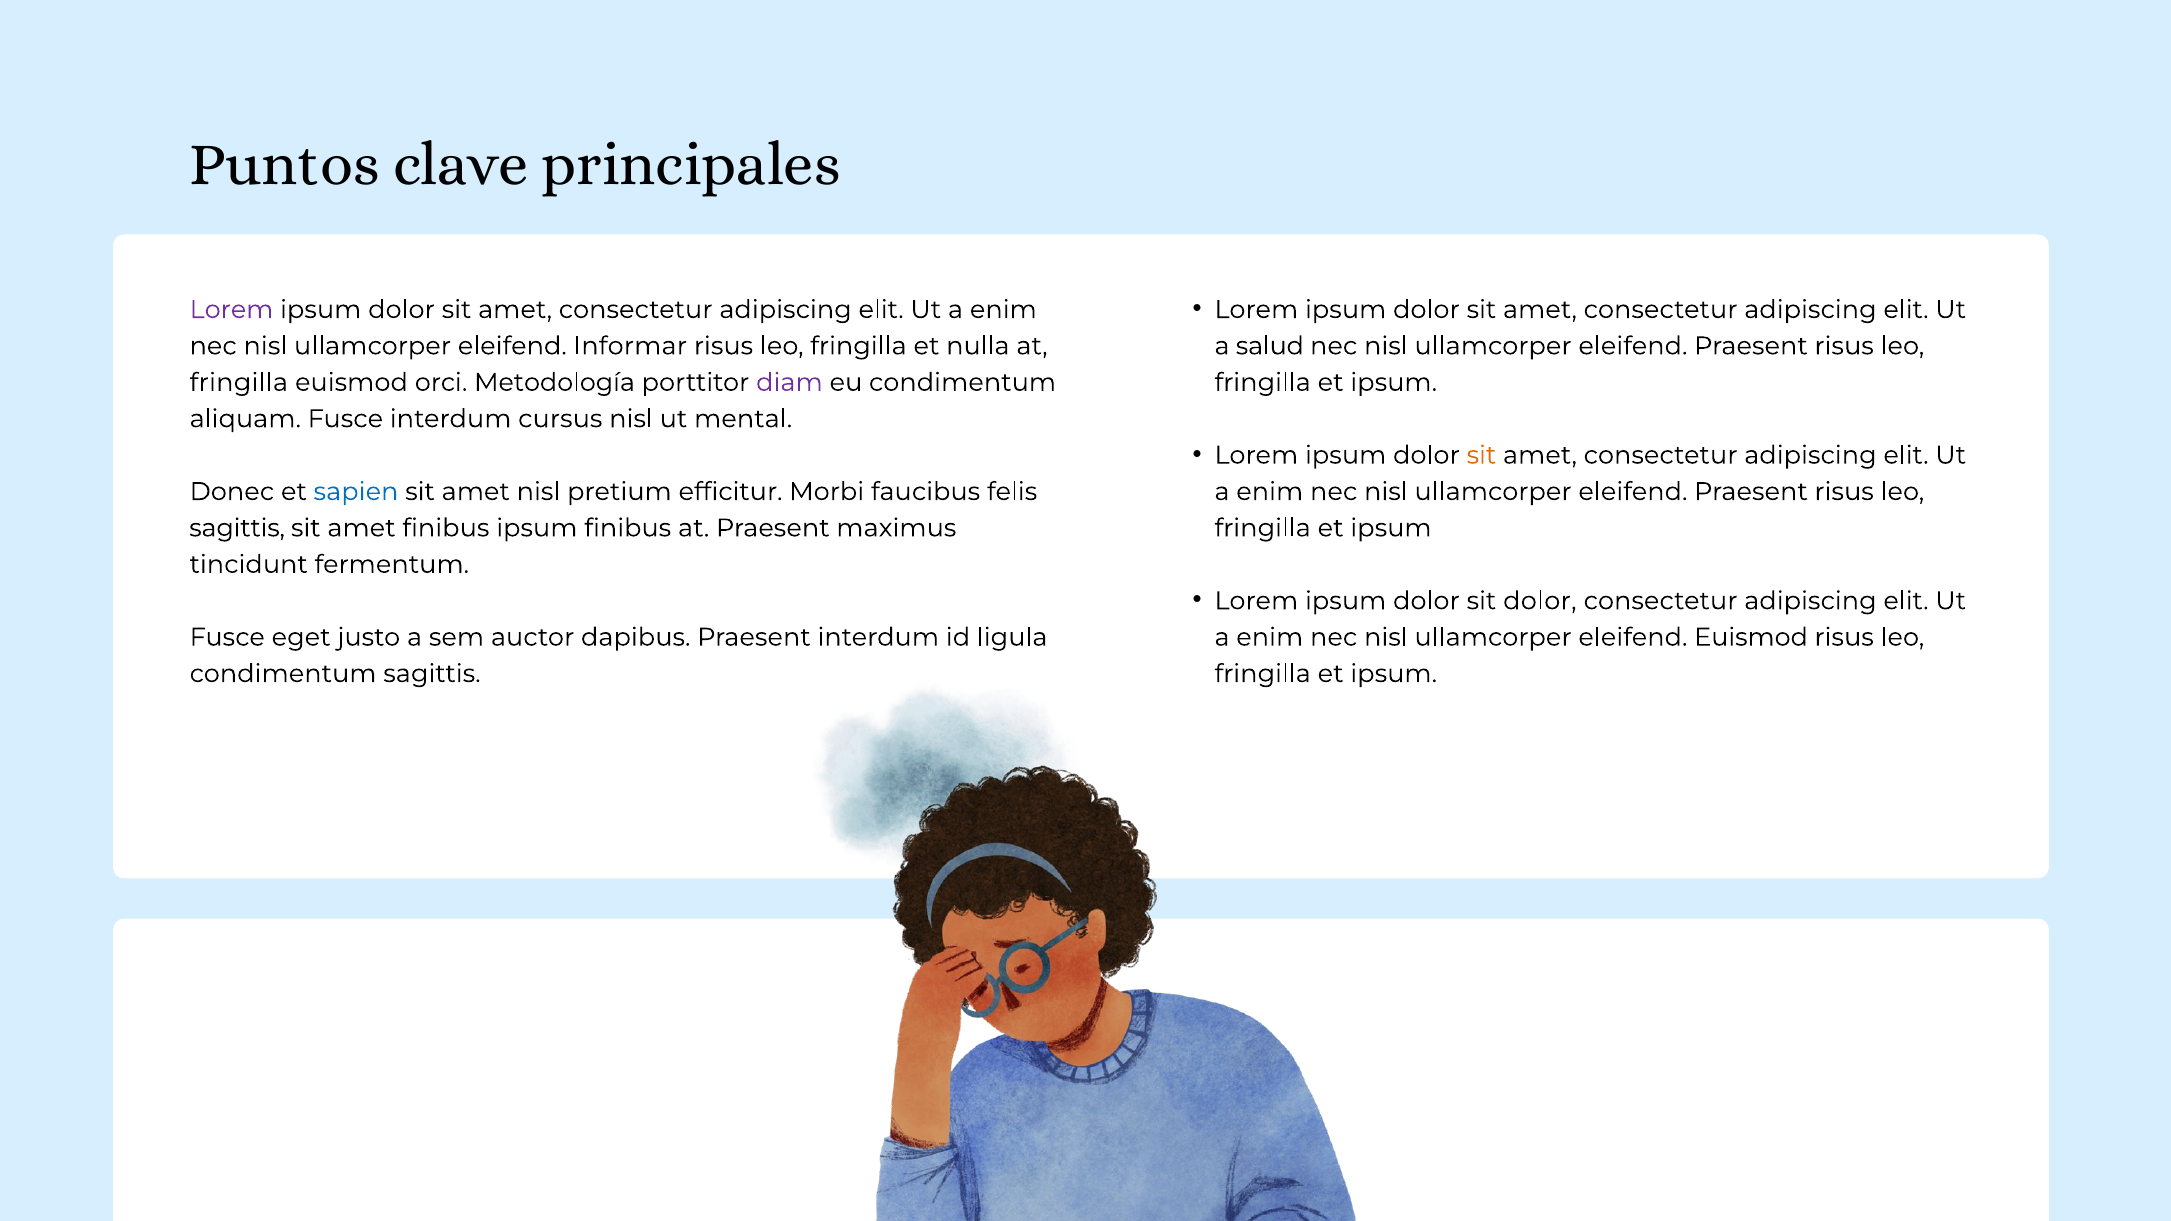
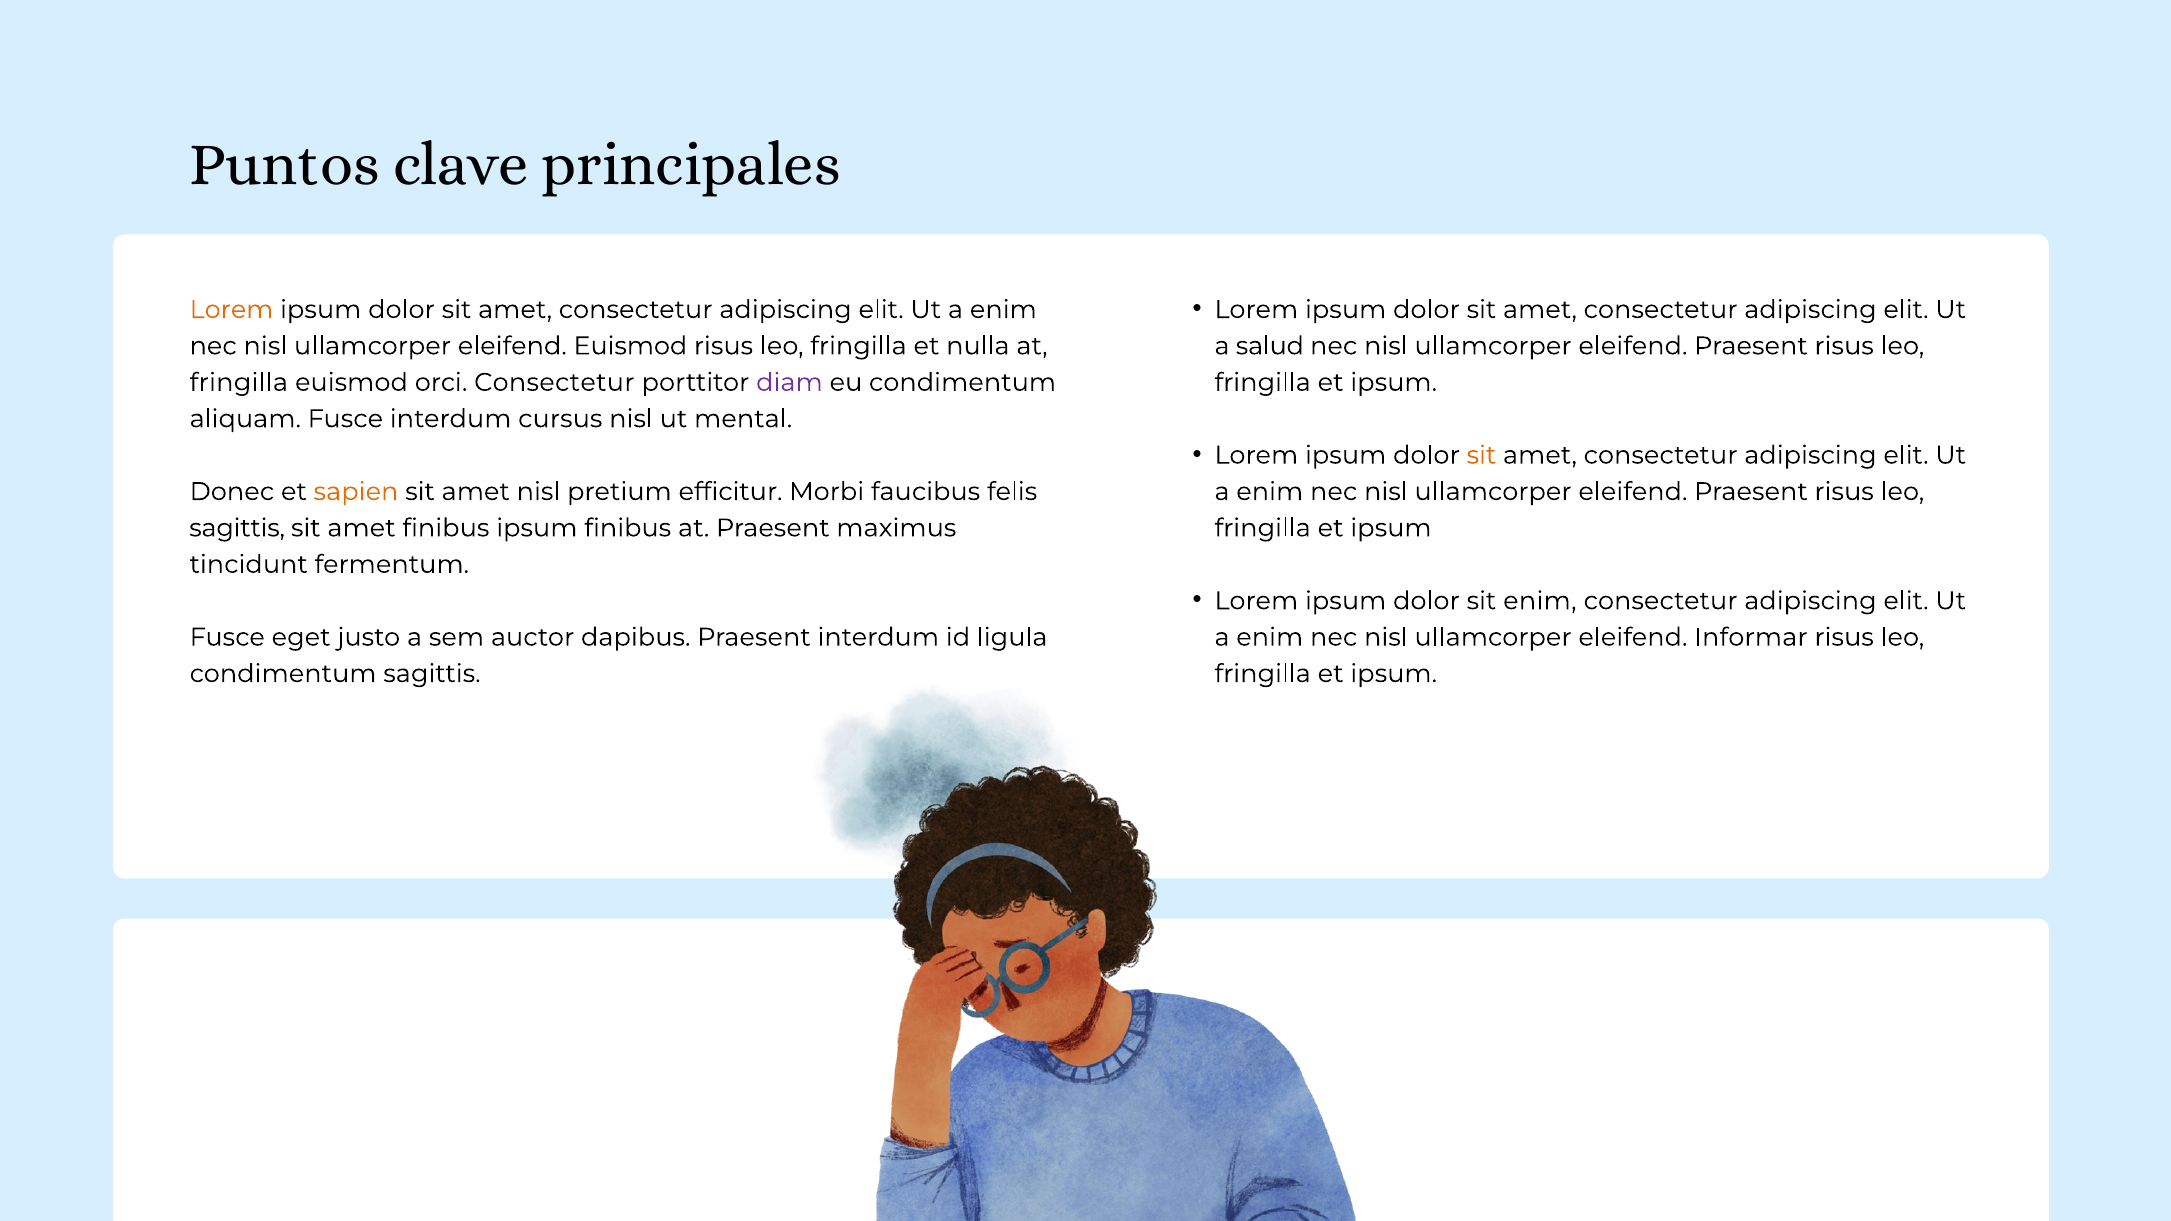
Lorem at (232, 310) colour: purple -> orange
eleifend Informar: Informar -> Euismod
orci Metodología: Metodología -> Consectetur
sapien colour: blue -> orange
sit dolor: dolor -> enim
eleifend Euismod: Euismod -> Informar
